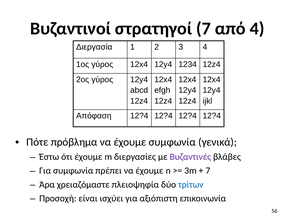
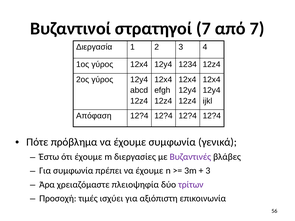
από 4: 4 -> 7
7 at (208, 171): 7 -> 3
τρίτων colour: blue -> purple
είναι: είναι -> τιμές
